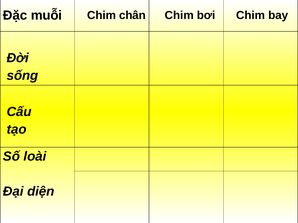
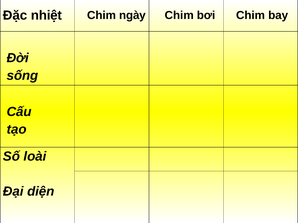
muỗi: muỗi -> nhiệt
chân: chân -> ngày
